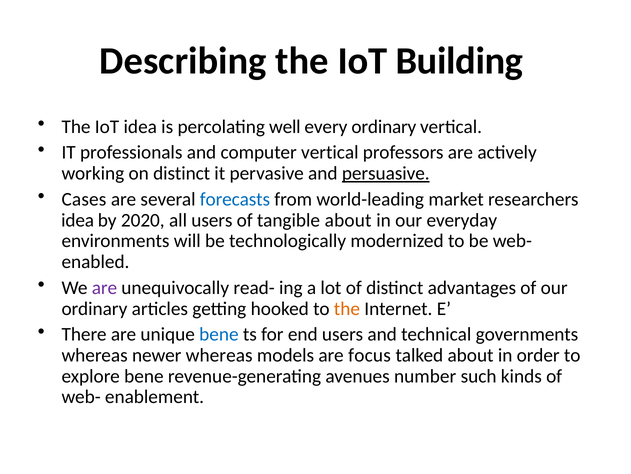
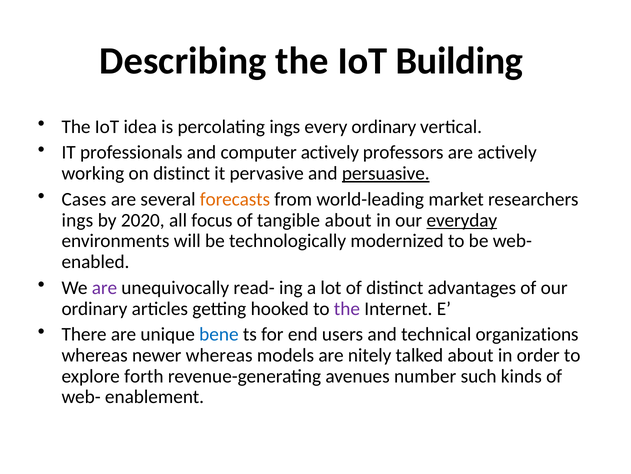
percolating well: well -> ings
computer vertical: vertical -> actively
forecasts colour: blue -> orange
idea at (78, 220): idea -> ings
all users: users -> focus
everyday underline: none -> present
the at (347, 308) colour: orange -> purple
governments: governments -> organizations
focus: focus -> nitely
explore bene: bene -> forth
